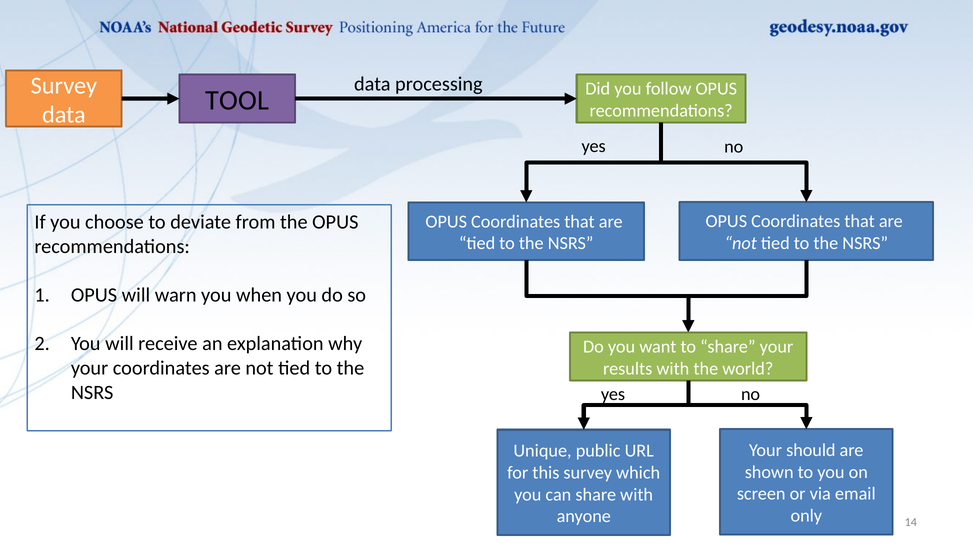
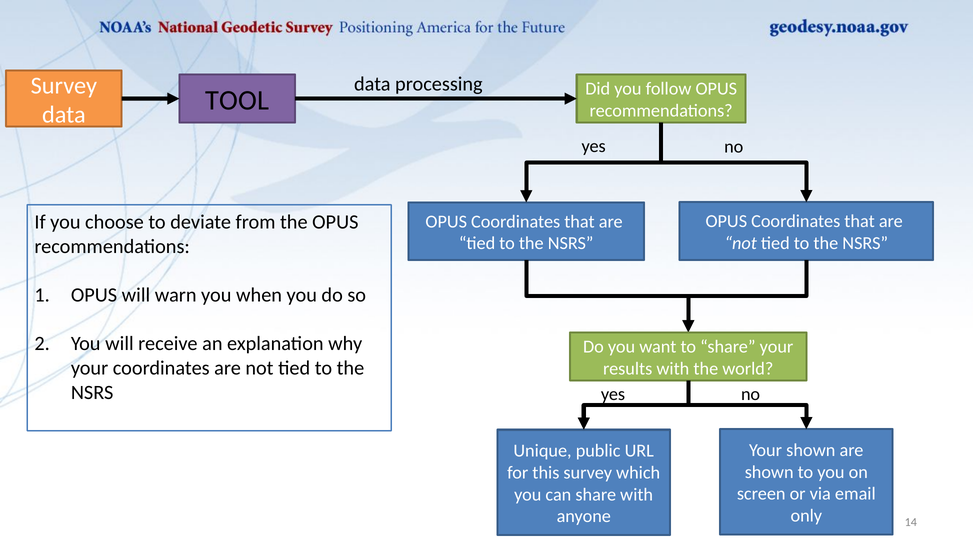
Your should: should -> shown
